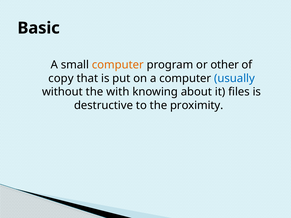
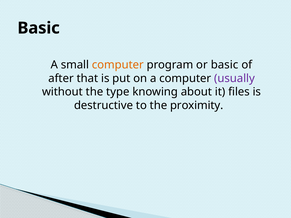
or other: other -> basic
copy: copy -> after
usually colour: blue -> purple
with: with -> type
